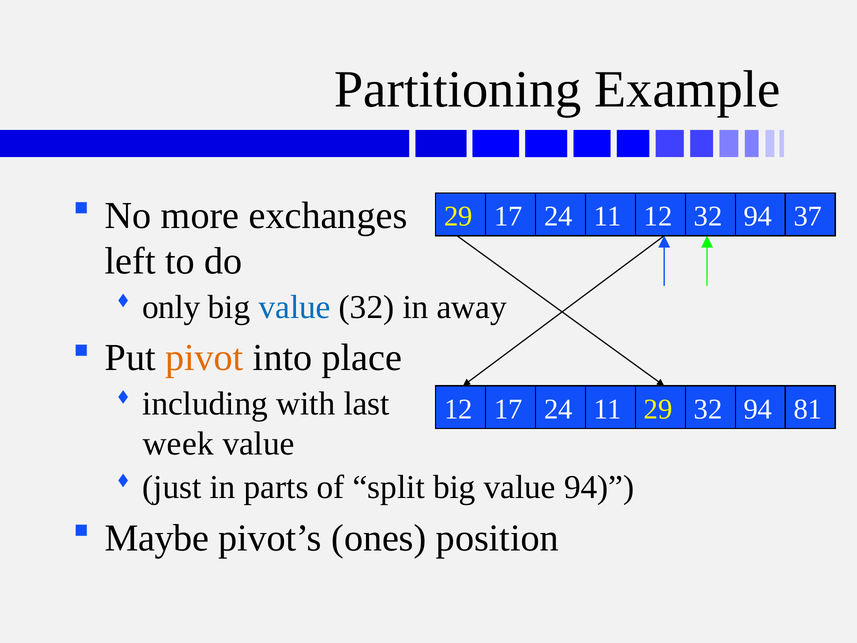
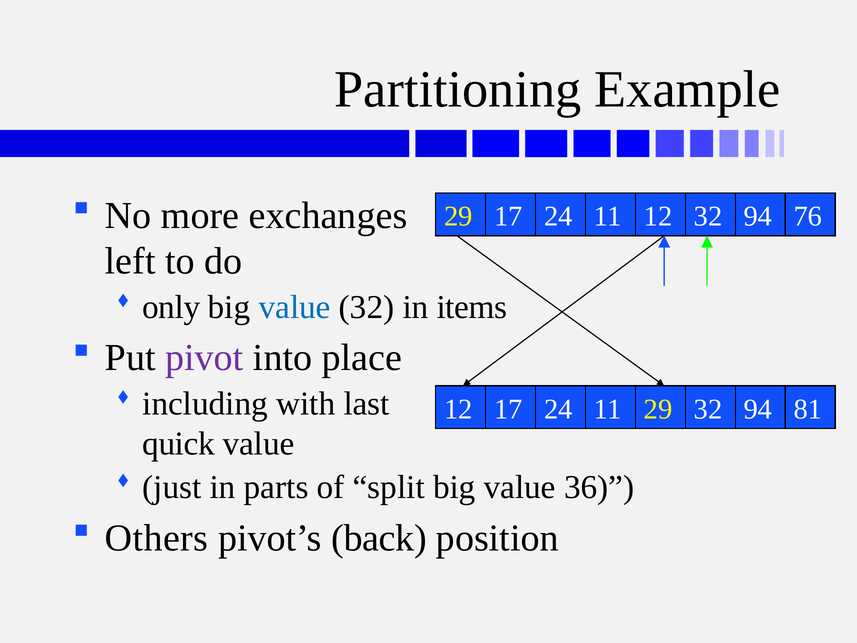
37: 37 -> 76
away: away -> items
pivot colour: orange -> purple
week: week -> quick
value 94: 94 -> 36
Maybe: Maybe -> Others
ones: ones -> back
